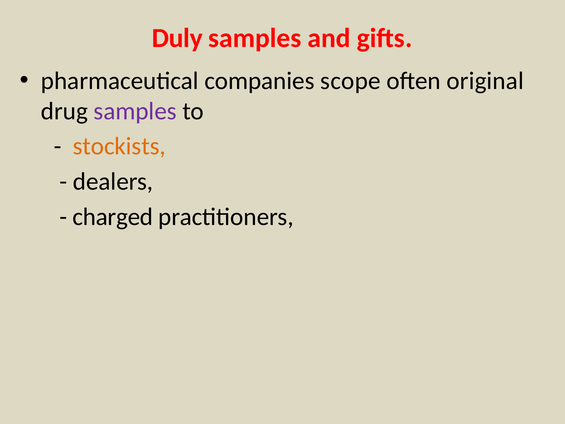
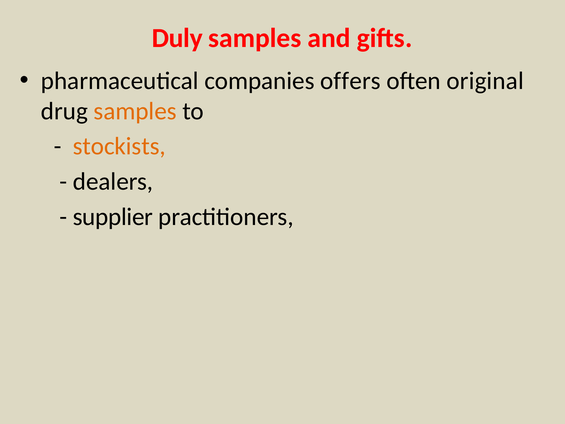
scope: scope -> offers
samples at (135, 111) colour: purple -> orange
charged: charged -> supplier
